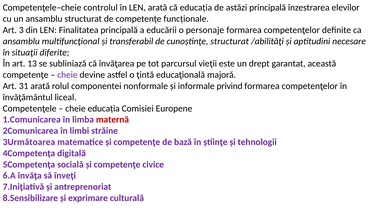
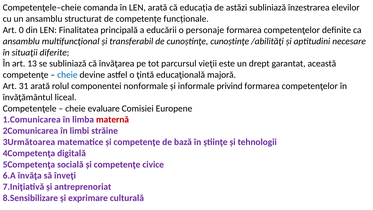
controlul: controlul -> comanda
astăzi principală: principală -> subliniază
3: 3 -> 0
cunoștinţe structurat: structurat -> cunoștinţe
cheie at (67, 75) colour: purple -> blue
cheie educația: educația -> evaluare
